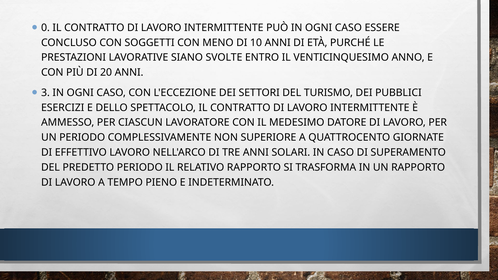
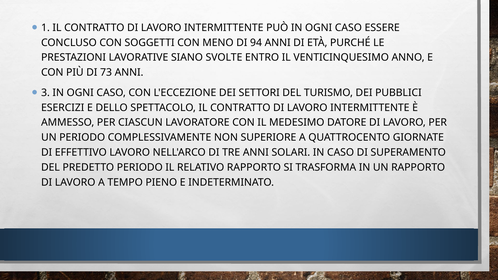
0: 0 -> 1
10: 10 -> 94
20: 20 -> 73
